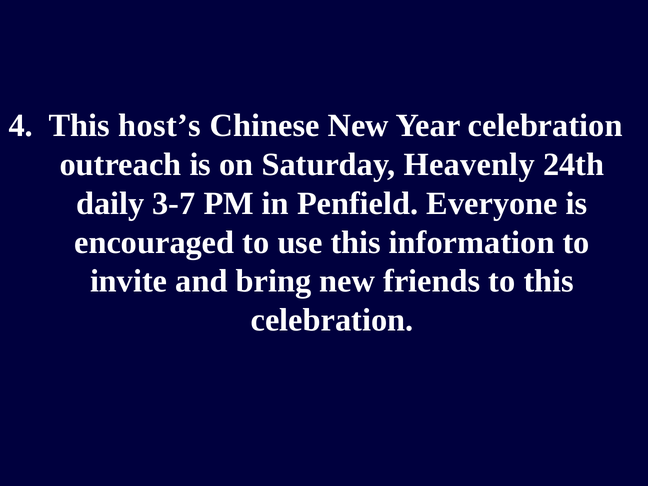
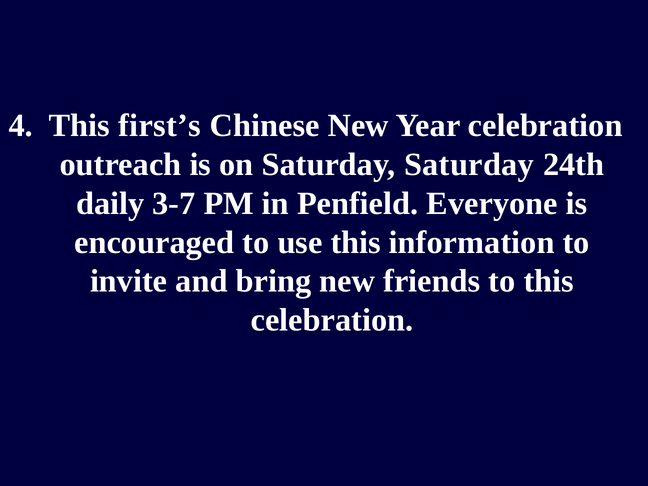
host’s: host’s -> first’s
Saturday Heavenly: Heavenly -> Saturday
